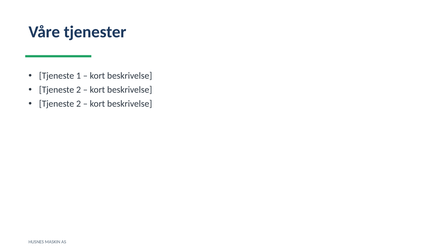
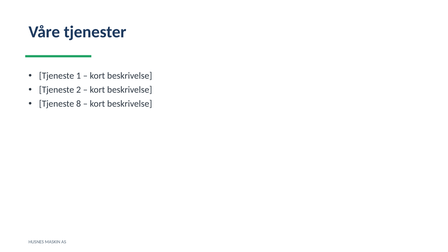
2 at (79, 104): 2 -> 8
